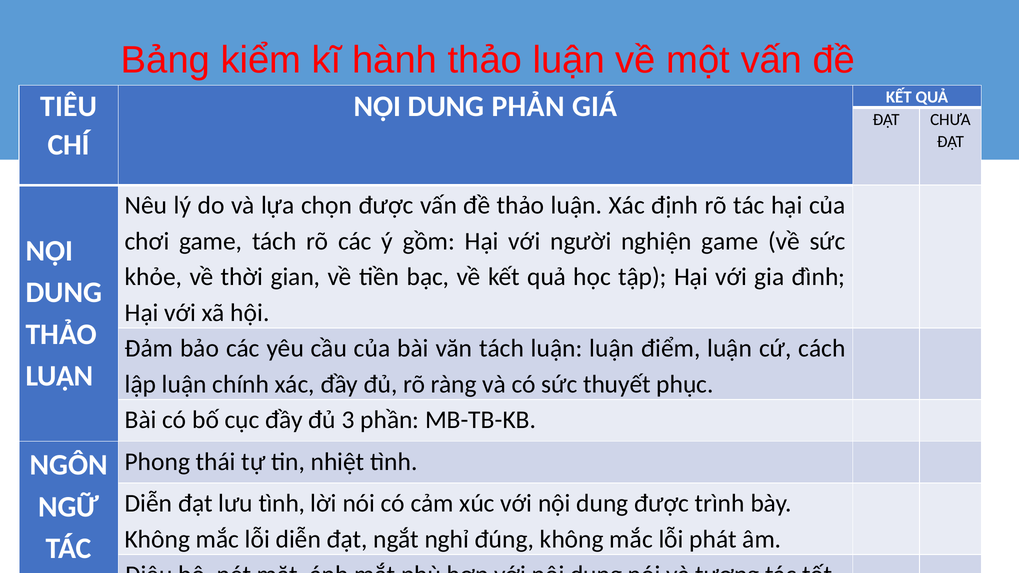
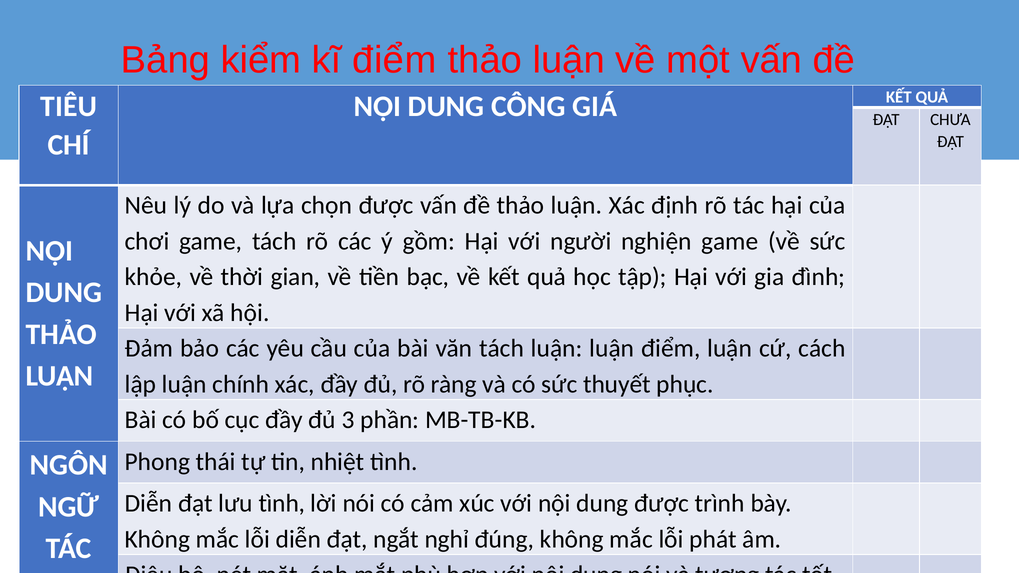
kĩ hành: hành -> điểm
PHẢN: PHẢN -> CÔNG
